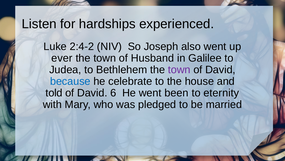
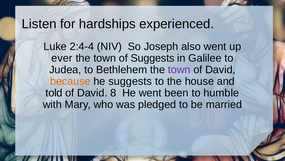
2:4-2: 2:4-2 -> 2:4-4
of Husband: Husband -> Suggests
because colour: blue -> orange
he celebrate: celebrate -> suggests
6: 6 -> 8
eternity: eternity -> humble
